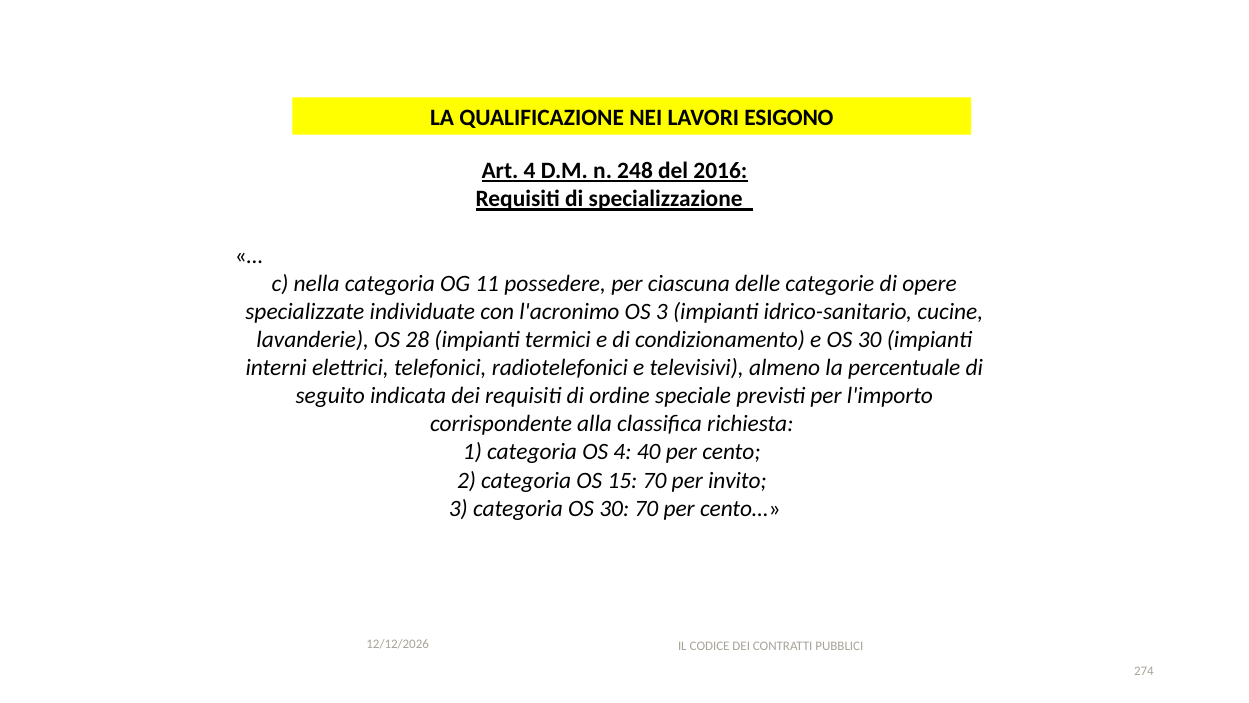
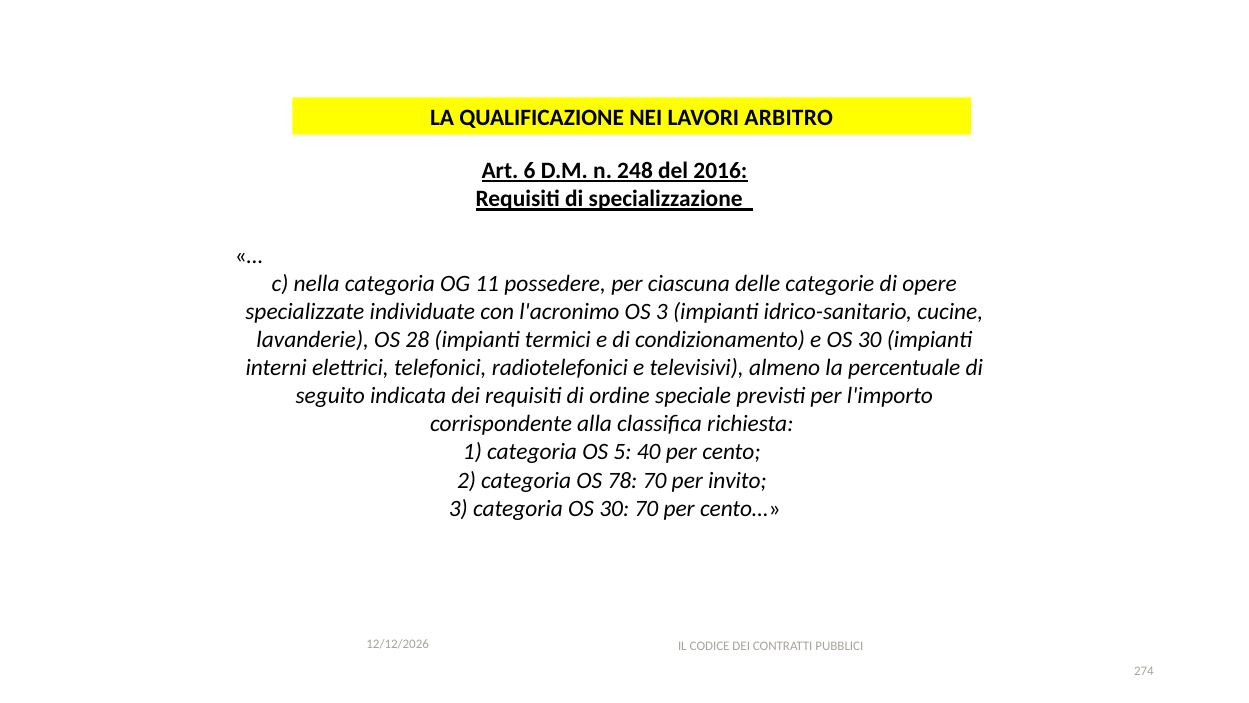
ESIGONO: ESIGONO -> ARBITRO
Art 4: 4 -> 6
OS 4: 4 -> 5
15: 15 -> 78
